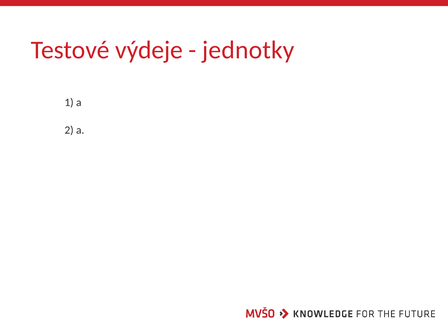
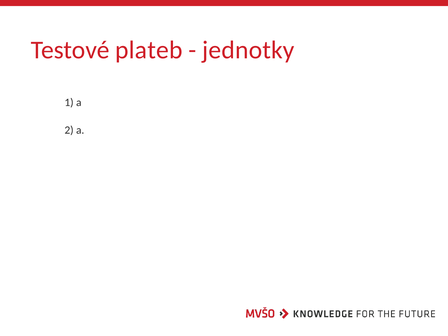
výdeje: výdeje -> plateb
